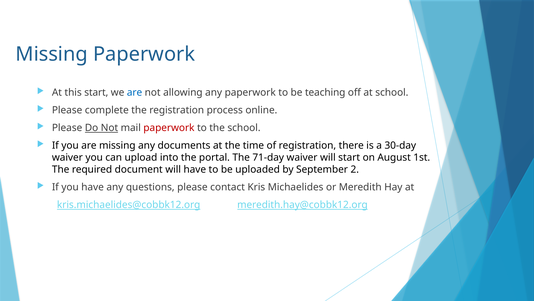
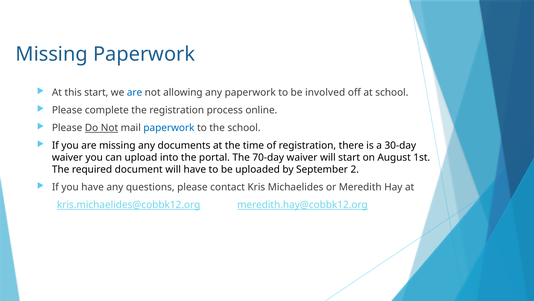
teaching: teaching -> involved
paperwork at (169, 128) colour: red -> blue
71-day: 71-day -> 70-day
